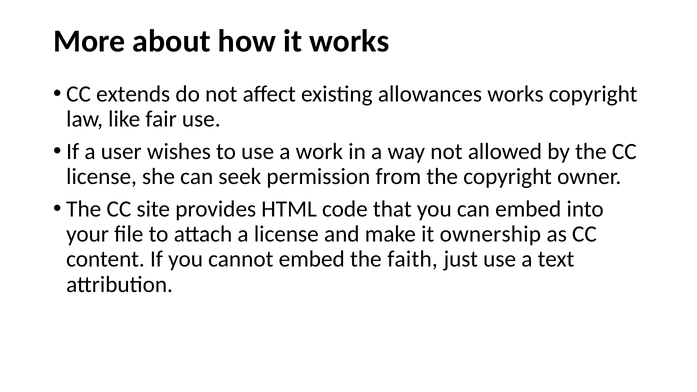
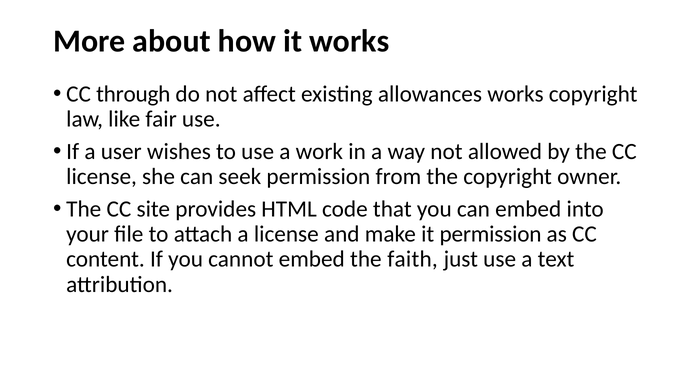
extends: extends -> through
it ownership: ownership -> permission
